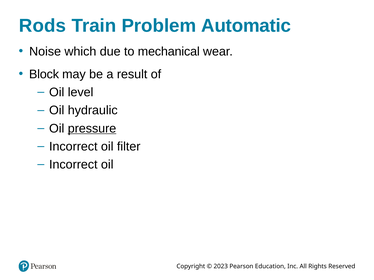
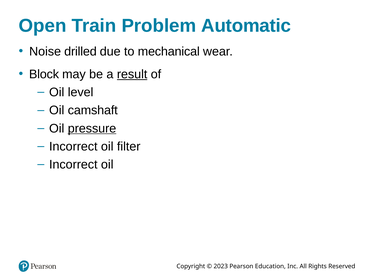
Rods: Rods -> Open
which: which -> drilled
result underline: none -> present
hydraulic: hydraulic -> camshaft
